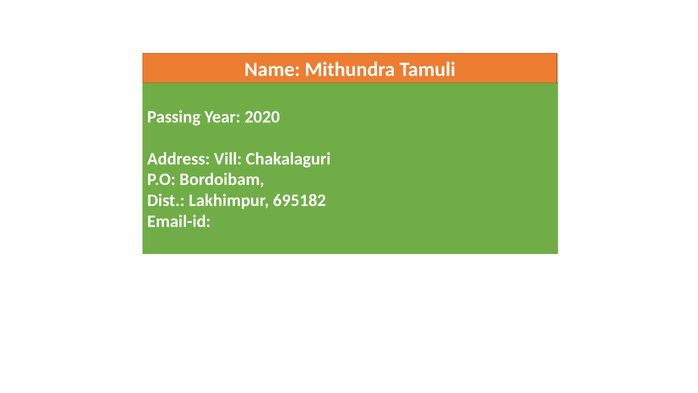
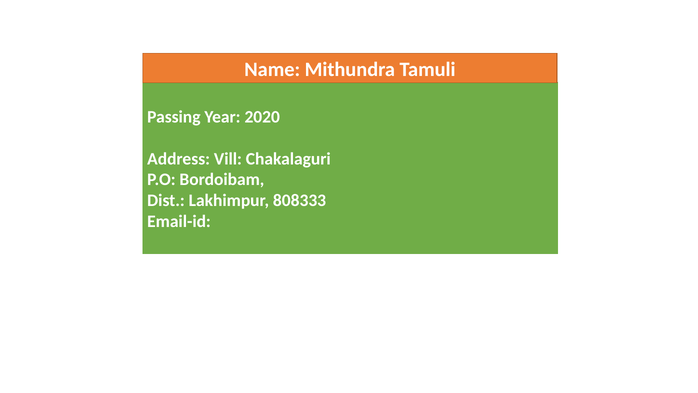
695182: 695182 -> 808333
